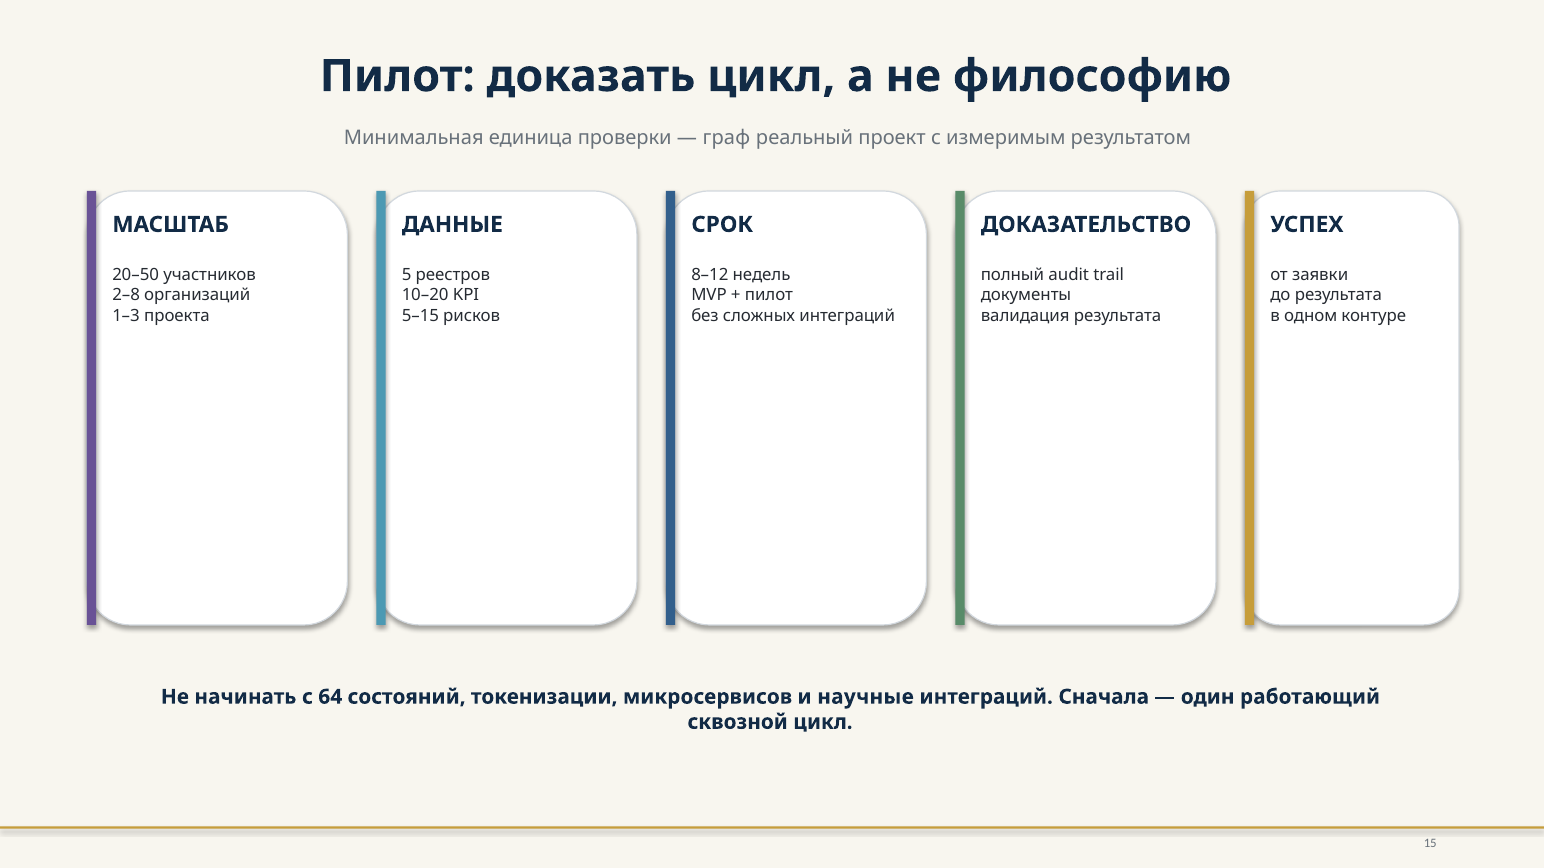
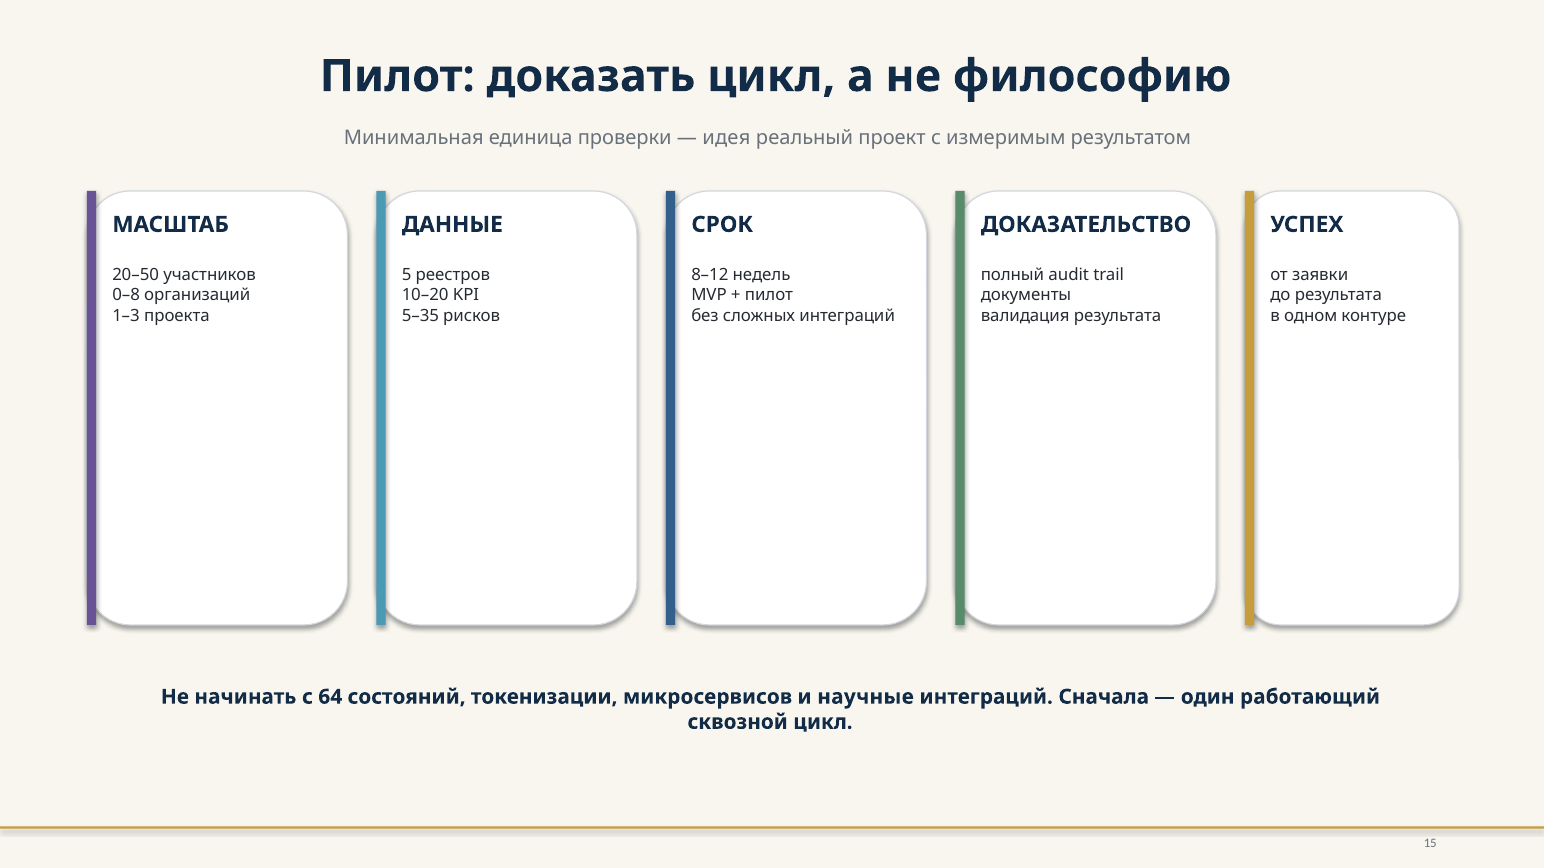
граф: граф -> идея
2–8: 2–8 -> 0–8
5–15: 5–15 -> 5–35
